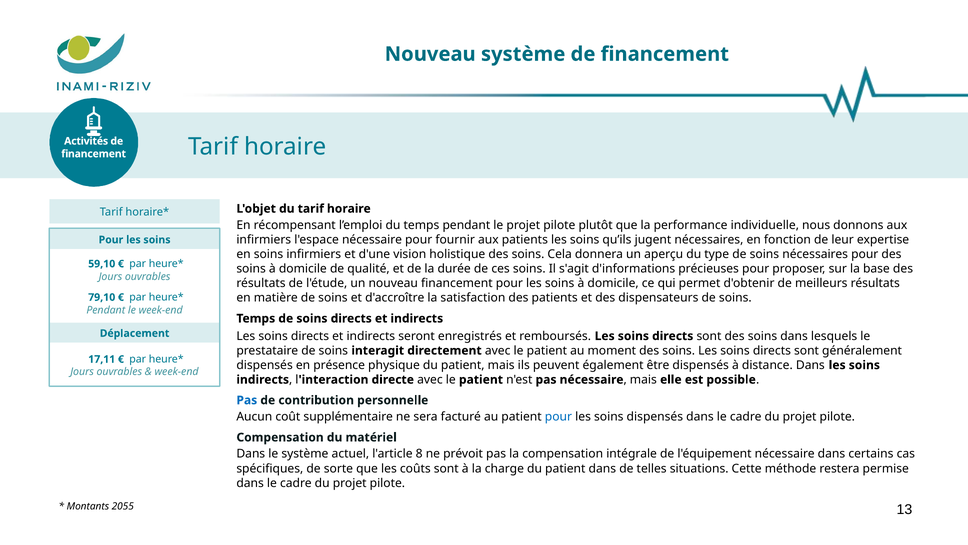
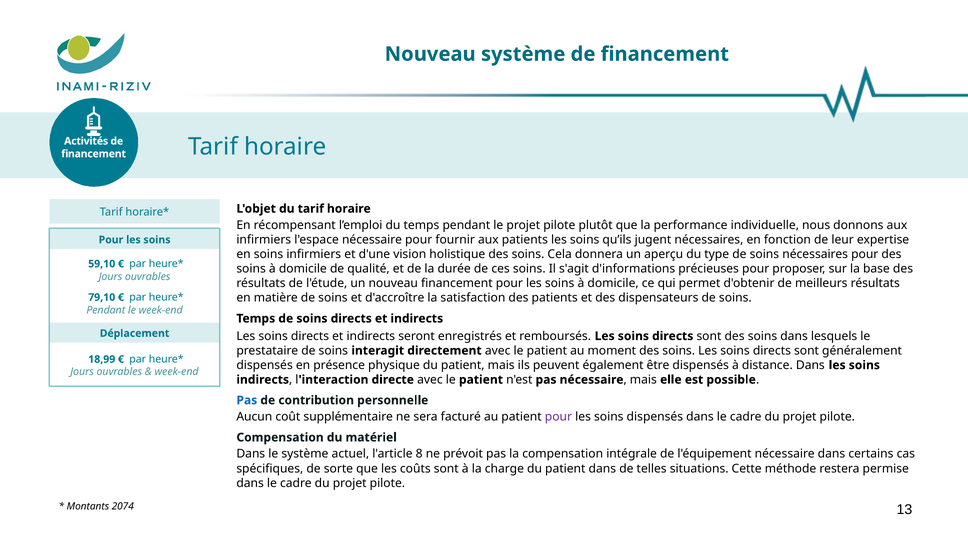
17,11: 17,11 -> 18,99
pour at (558, 416) colour: blue -> purple
2055: 2055 -> 2074
